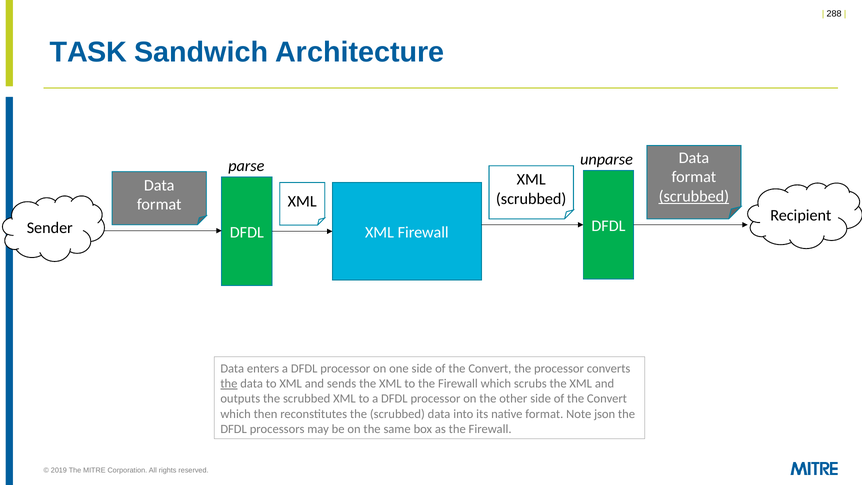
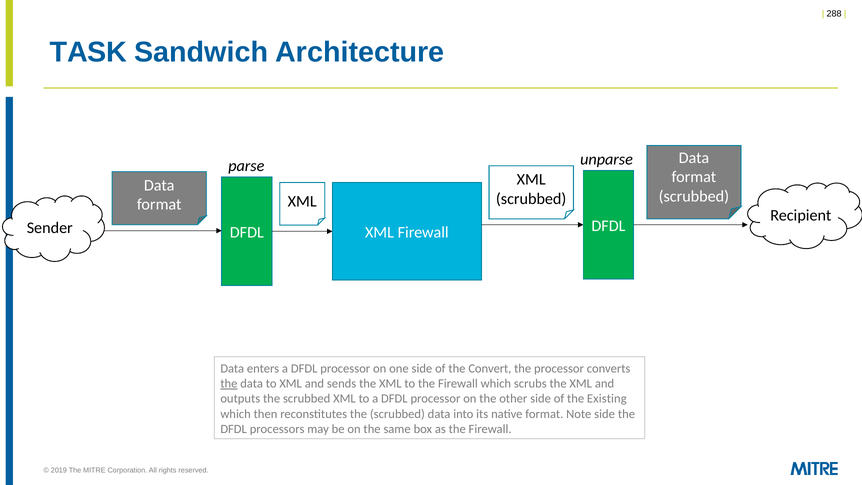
scrubbed at (694, 197) underline: present -> none
Convert at (607, 399): Convert -> Existing
Note json: json -> side
